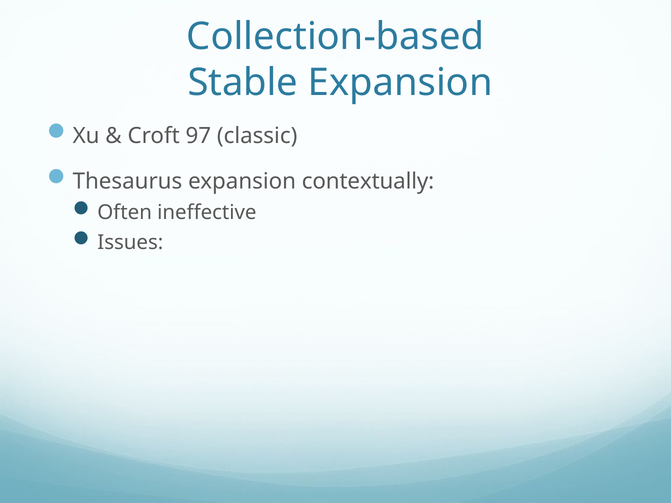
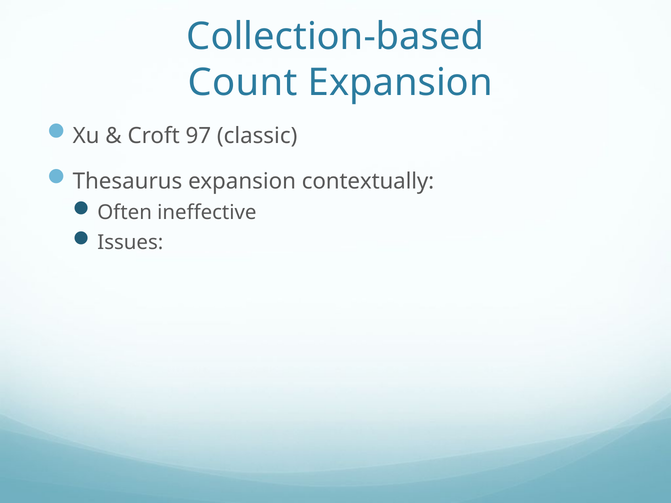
Stable: Stable -> Count
